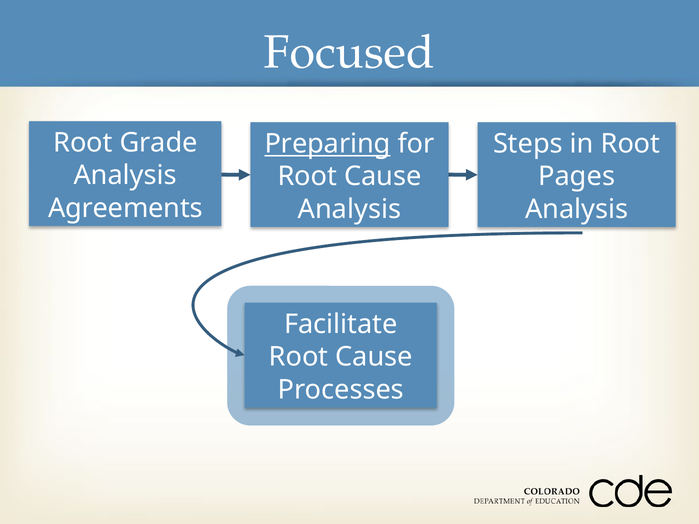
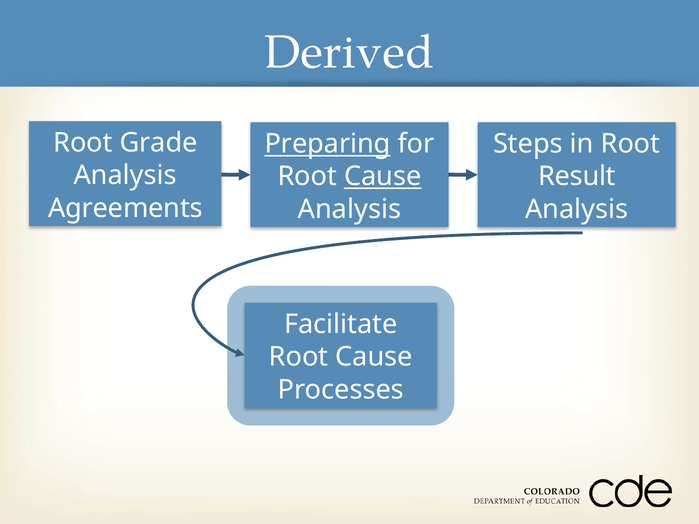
Focused: Focused -> Derived
Cause at (383, 177) underline: none -> present
Pages: Pages -> Result
